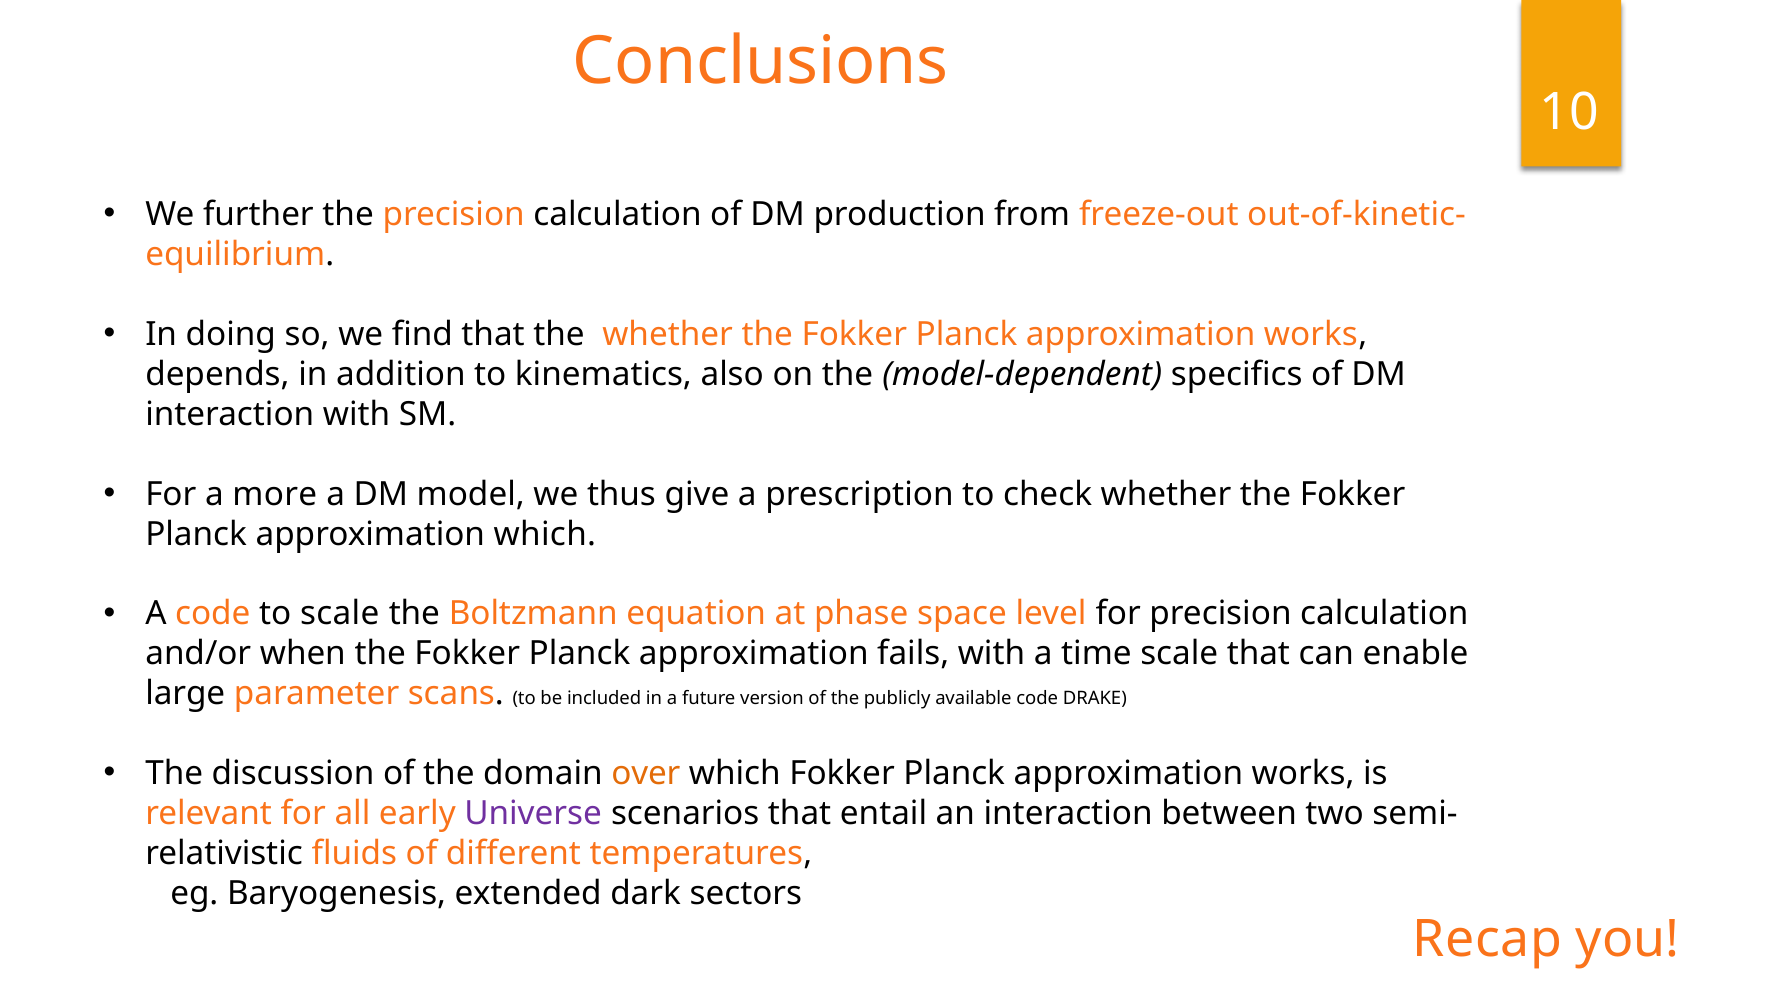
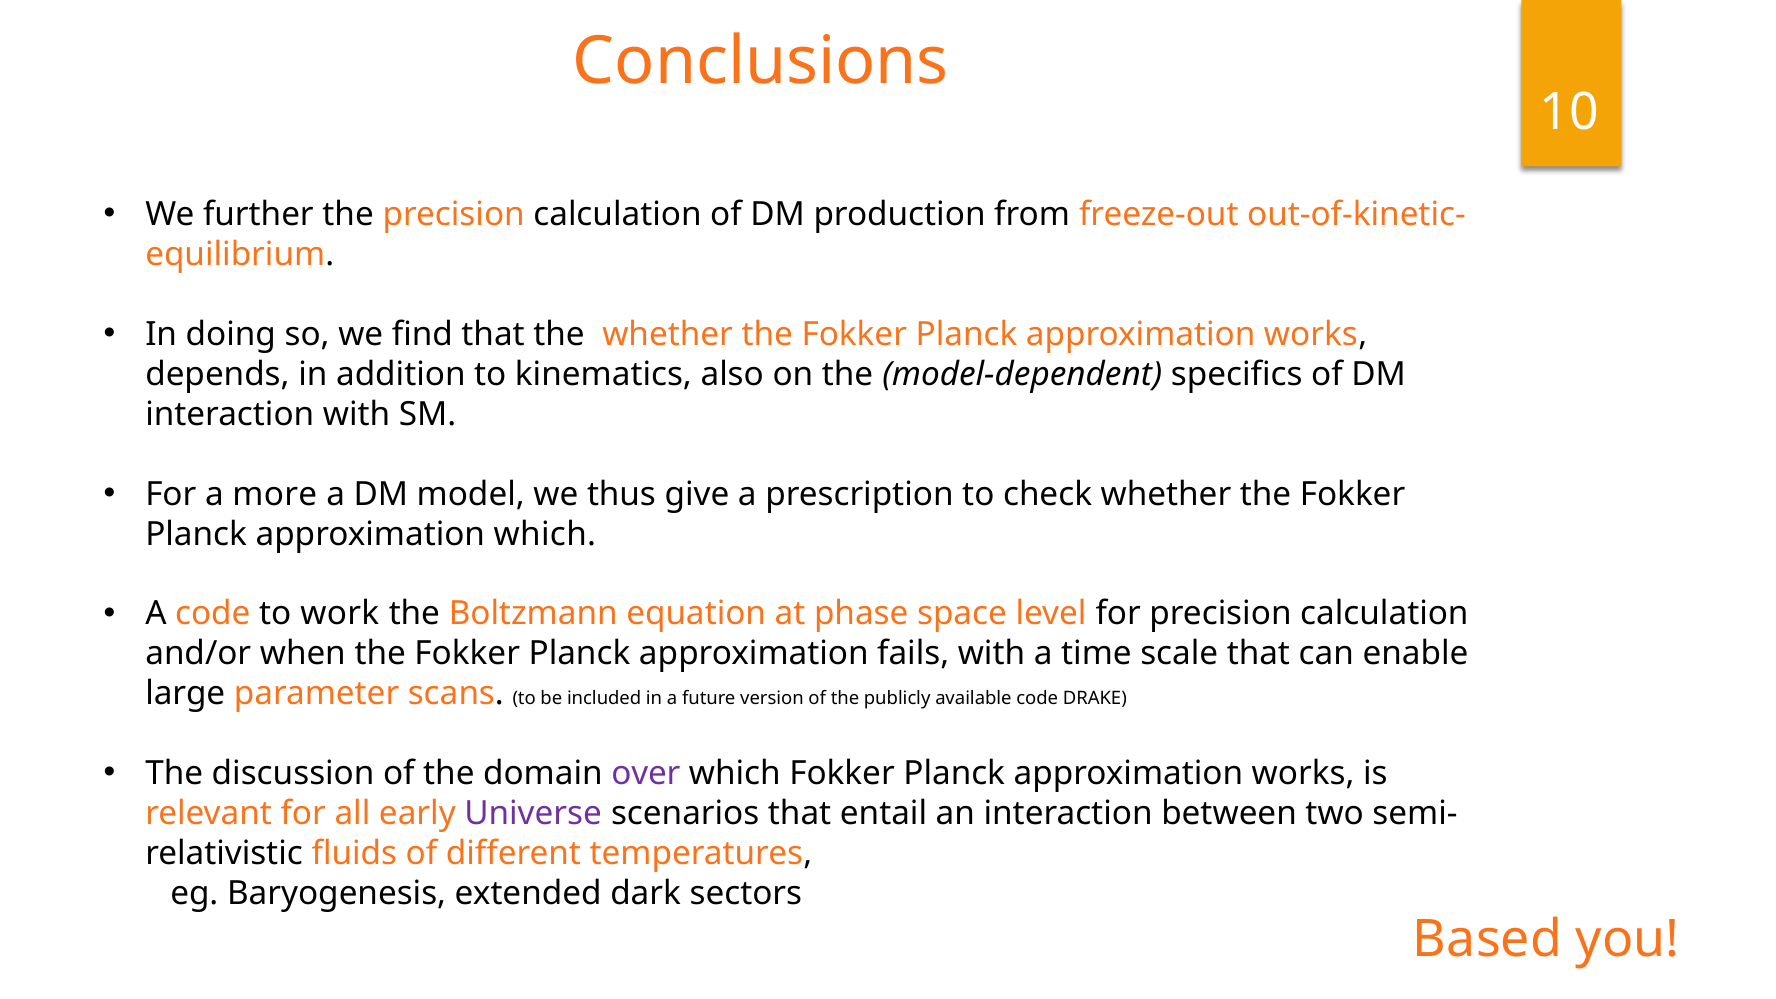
to scale: scale -> work
over colour: orange -> purple
Recap: Recap -> Based
